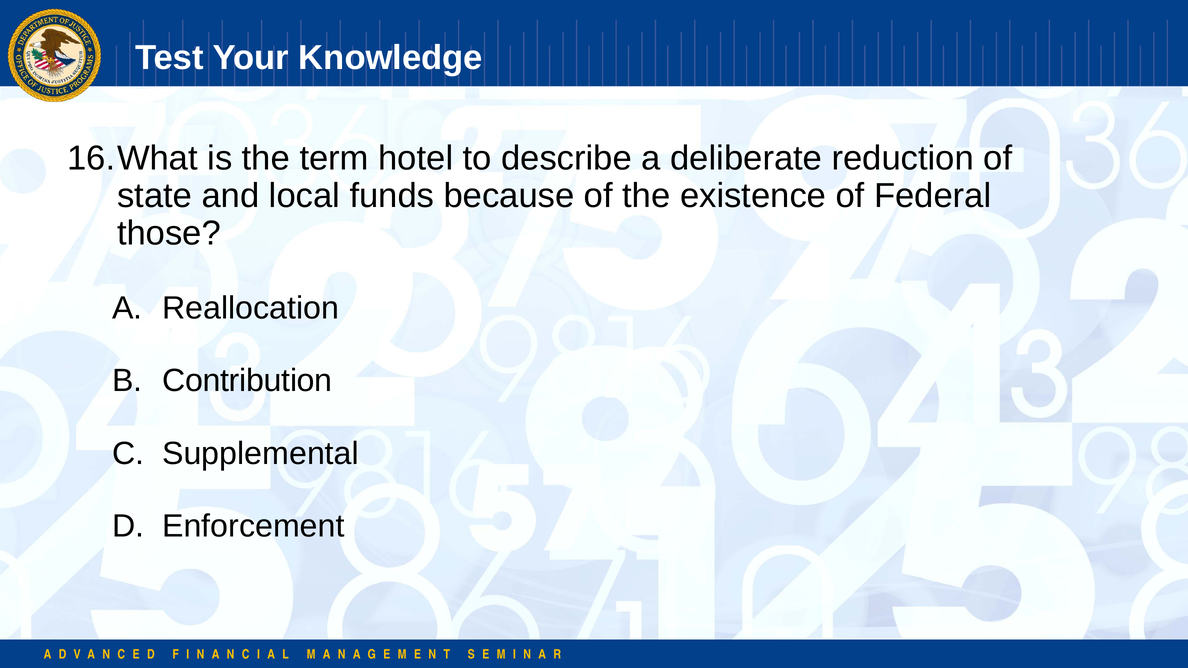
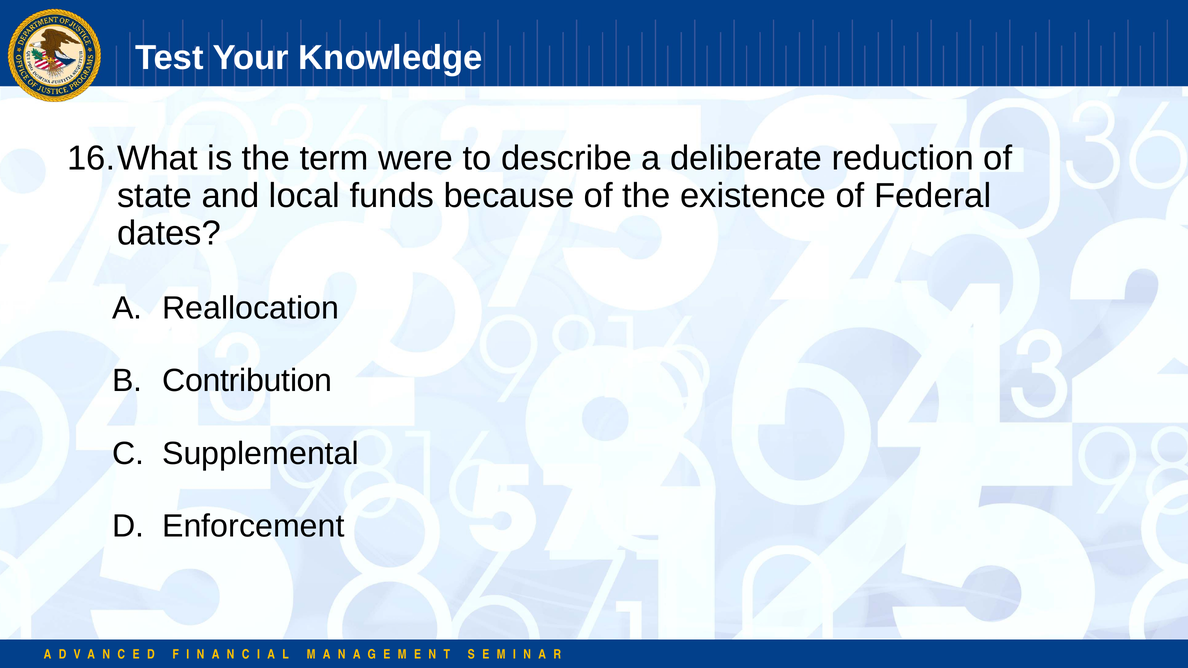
hotel: hotel -> were
those: those -> dates
